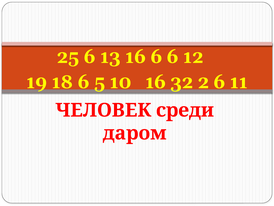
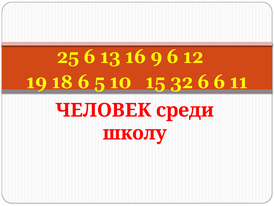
16 6: 6 -> 9
10 16: 16 -> 15
32 2: 2 -> 6
даром: даром -> школу
